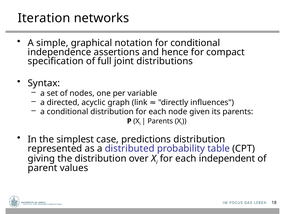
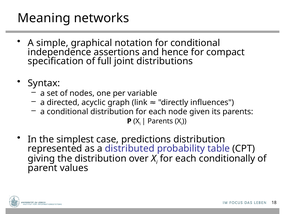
Iteration: Iteration -> Meaning
independent: independent -> conditionally
